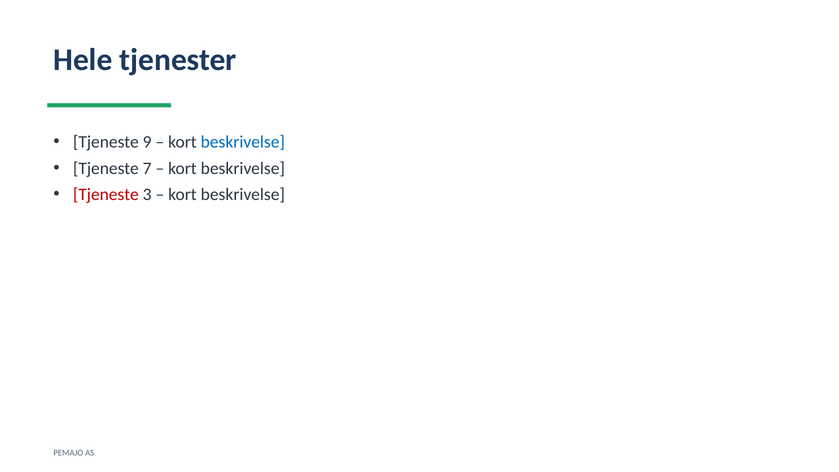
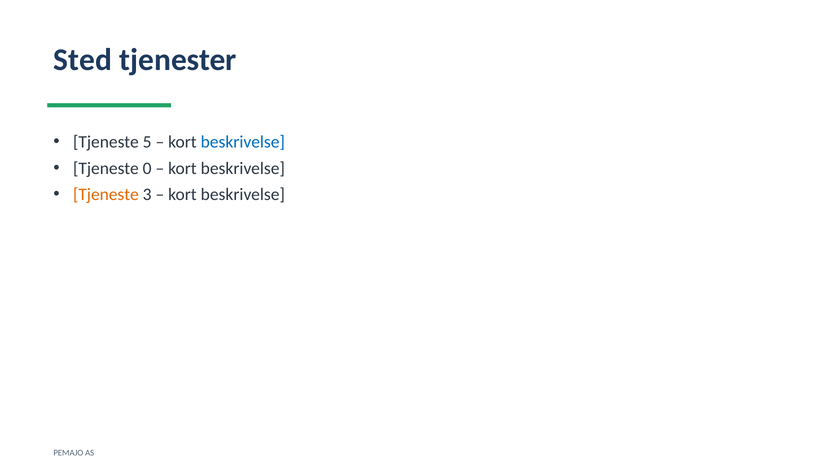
Hele: Hele -> Sted
9: 9 -> 5
7: 7 -> 0
Tjeneste at (106, 195) colour: red -> orange
